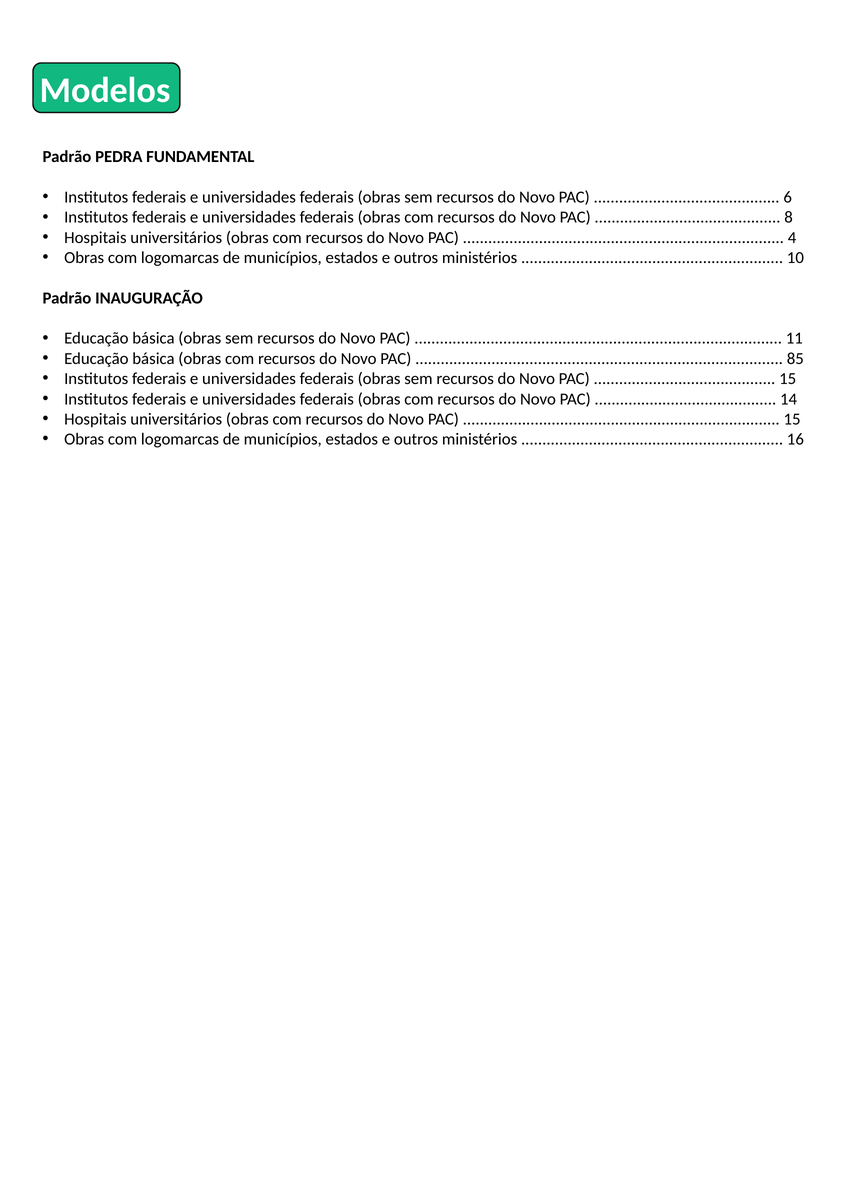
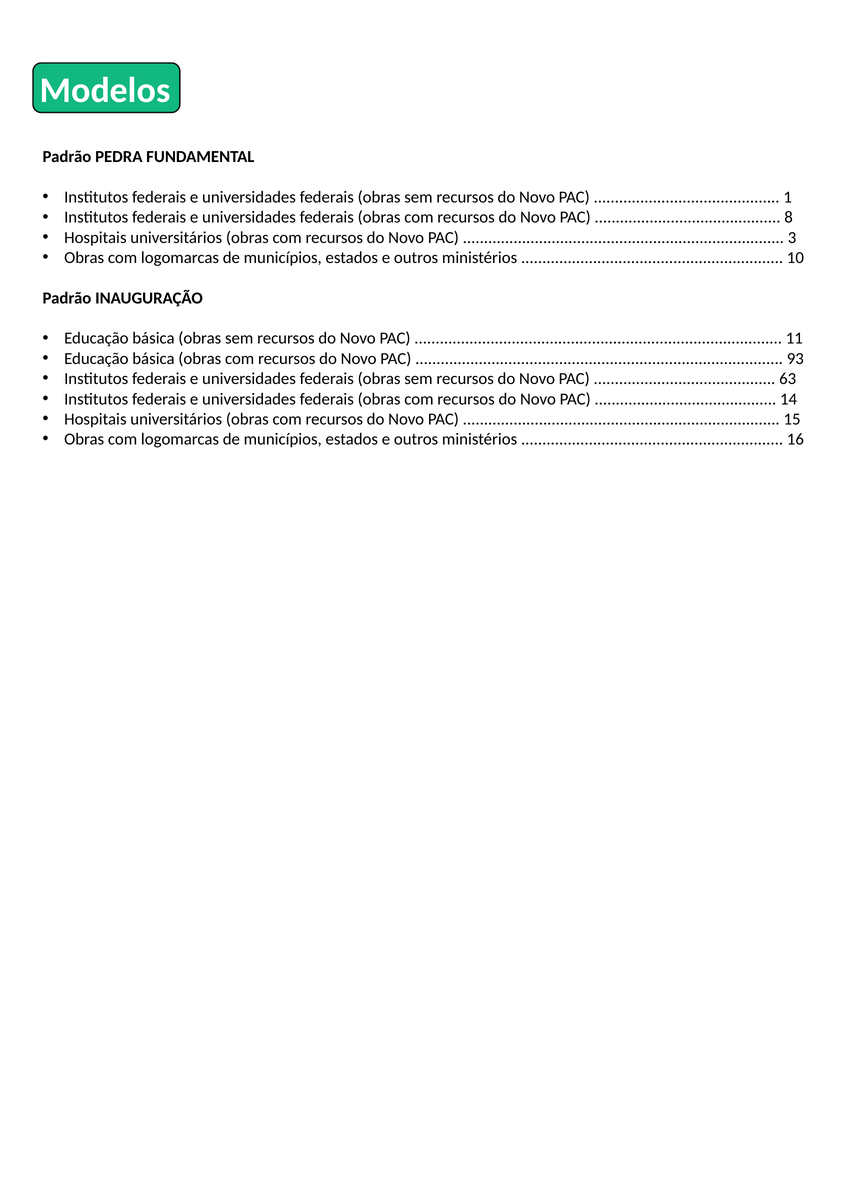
6: 6 -> 1
4: 4 -> 3
85: 85 -> 93
15 at (788, 379): 15 -> 63
